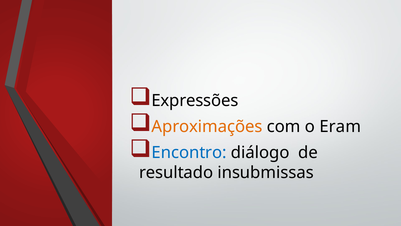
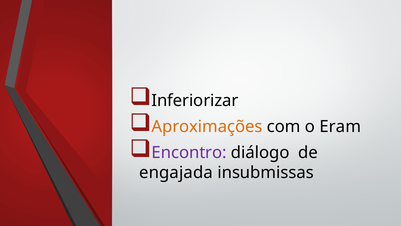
Expressões: Expressões -> Inferiorizar
Encontro colour: blue -> purple
resultado: resultado -> engajada
